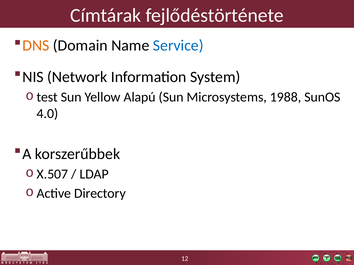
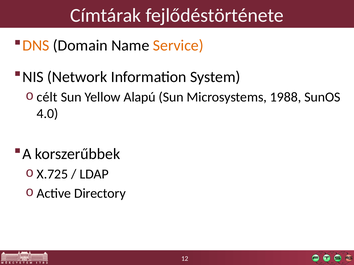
Service colour: blue -> orange
test: test -> célt
X.507: X.507 -> X.725
